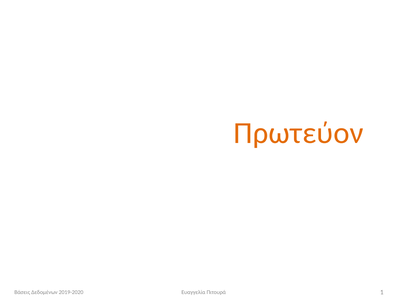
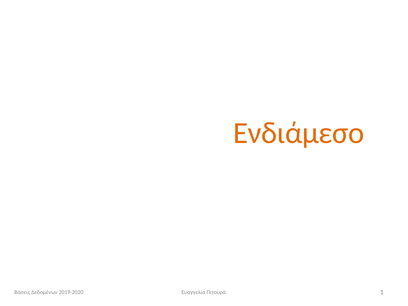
Πρωτεύον: Πρωτεύον -> Ενδιάμεσο
